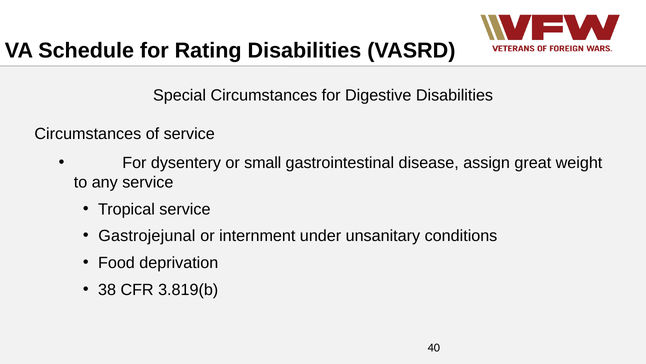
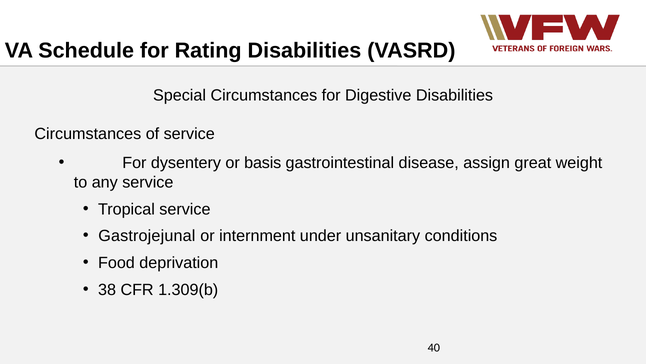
small: small -> basis
3.819(b: 3.819(b -> 1.309(b
